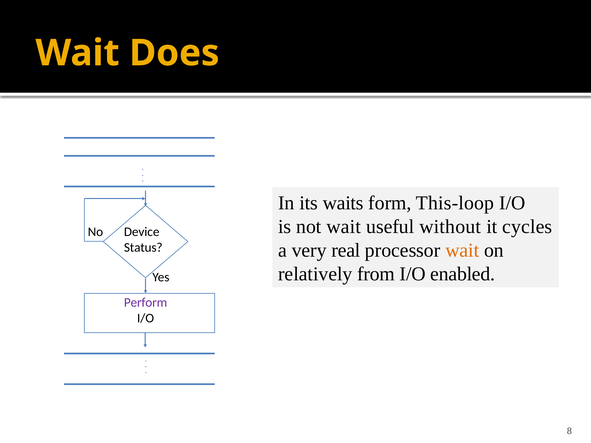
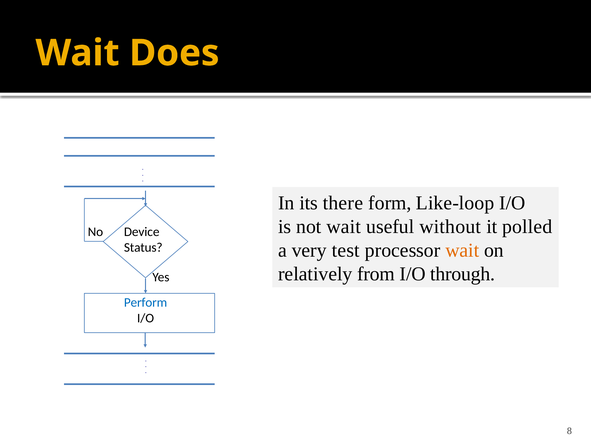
waits: waits -> there
This-loop: This-loop -> Like-loop
cycles: cycles -> polled
real: real -> test
enabled: enabled -> through
Perform colour: purple -> blue
